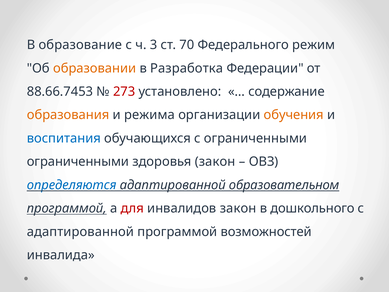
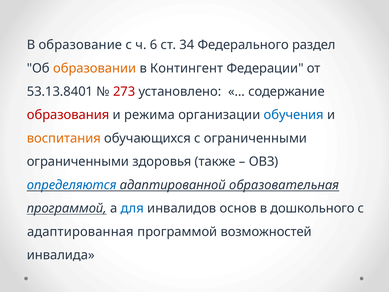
3: 3 -> 6
70: 70 -> 34
режим: режим -> раздел
Разработка: Разработка -> Контингент
88.66.7453: 88.66.7453 -> 53.13.8401
образования colour: orange -> red
обучения colour: orange -> blue
воспитания colour: blue -> orange
здоровья закон: закон -> также
образовательном: образовательном -> образовательная
для colour: red -> blue
инвалидов закон: закон -> основ
адаптированной at (80, 232): адаптированной -> адаптированная
